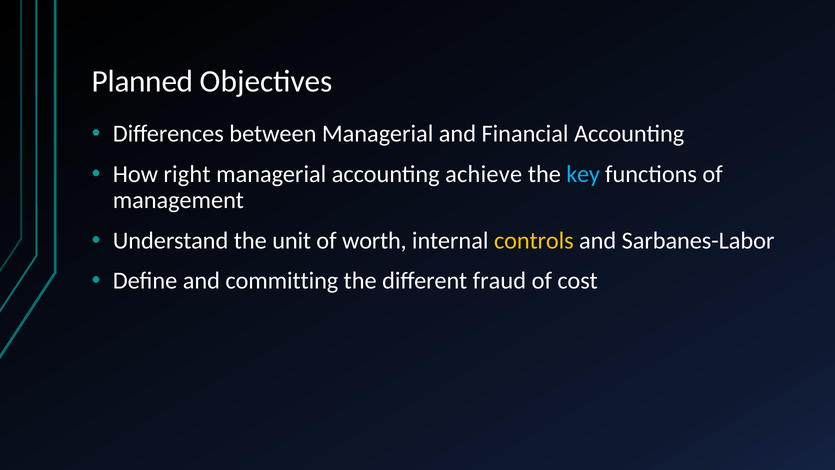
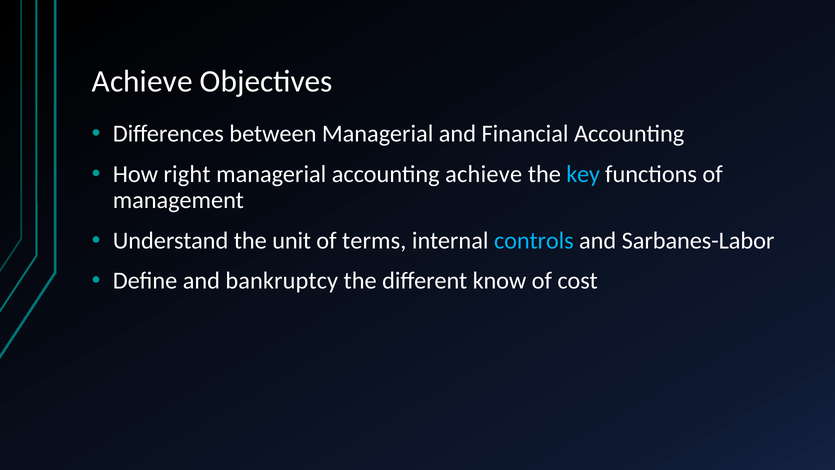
Planned at (143, 81): Planned -> Achieve
worth: worth -> terms
controls colour: yellow -> light blue
committing: committing -> bankruptcy
fraud: fraud -> know
